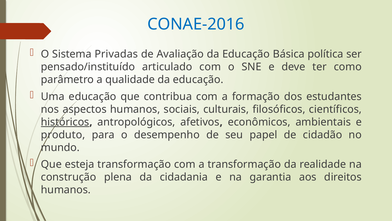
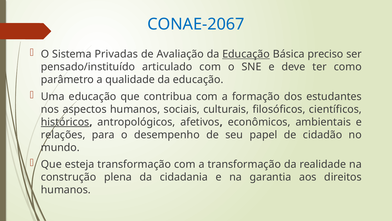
CONAE-2016: CONAE-2016 -> CONAE-2067
Educação at (246, 54) underline: none -> present
política: política -> preciso
produto: produto -> relações
